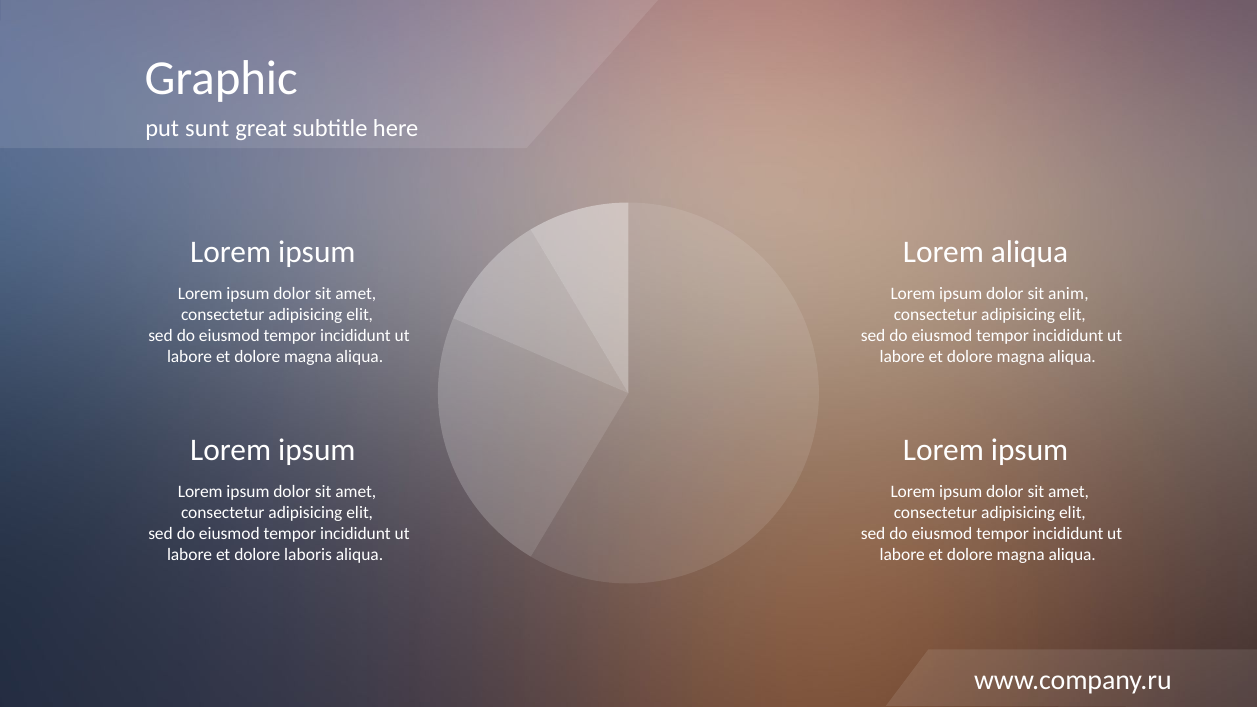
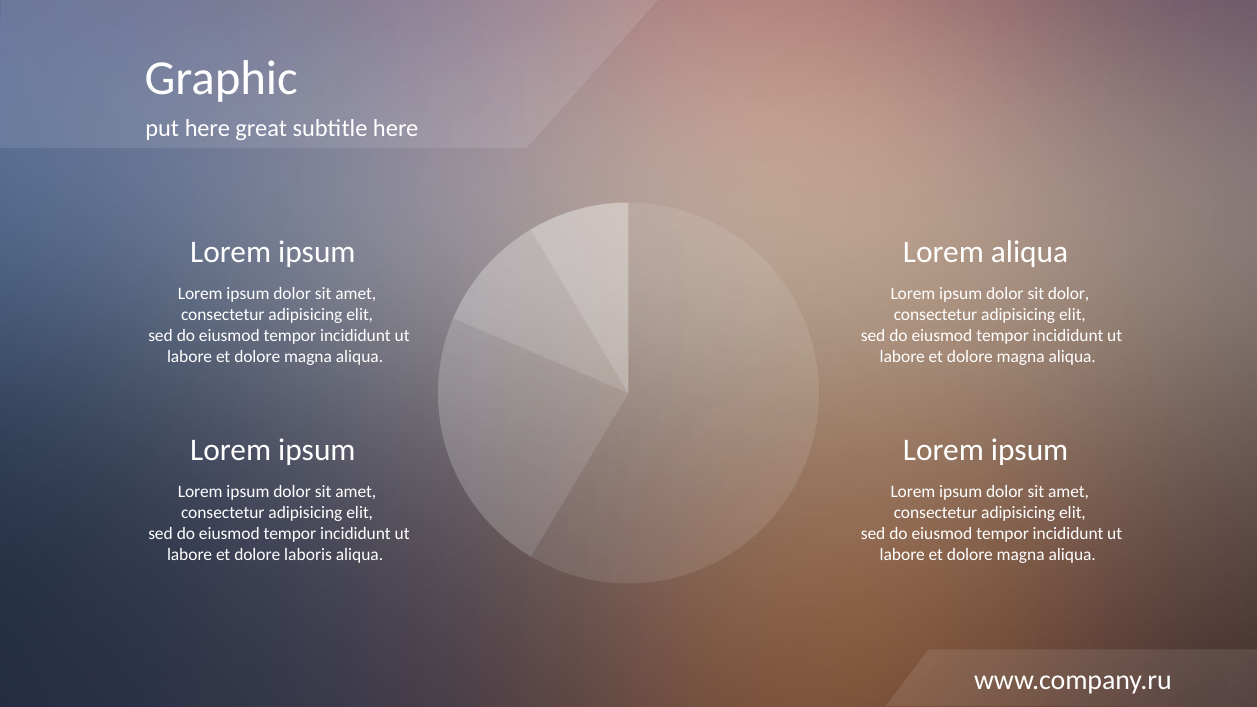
put sunt: sunt -> here
sit anim: anim -> dolor
